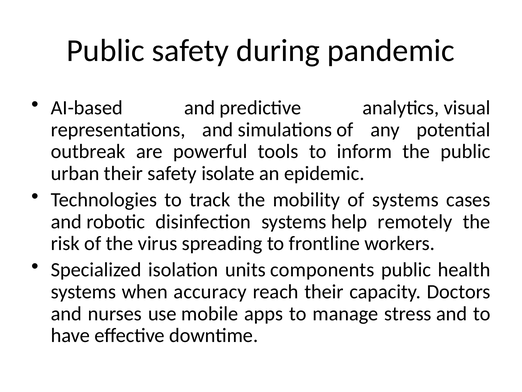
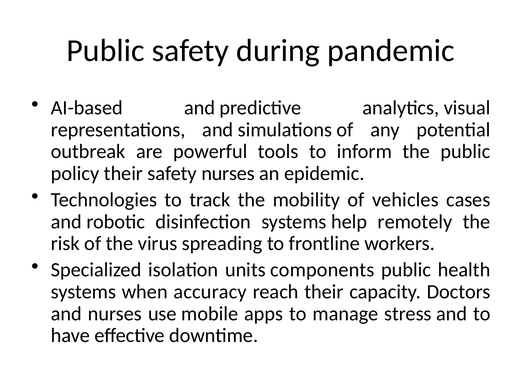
urban: urban -> policy
safety isolate: isolate -> nurses
of systems: systems -> vehicles
